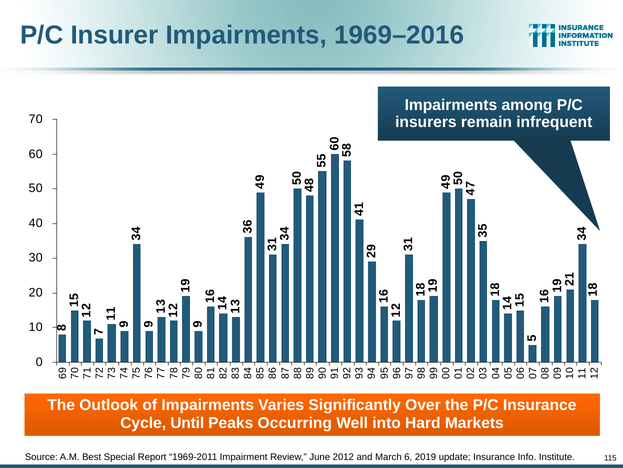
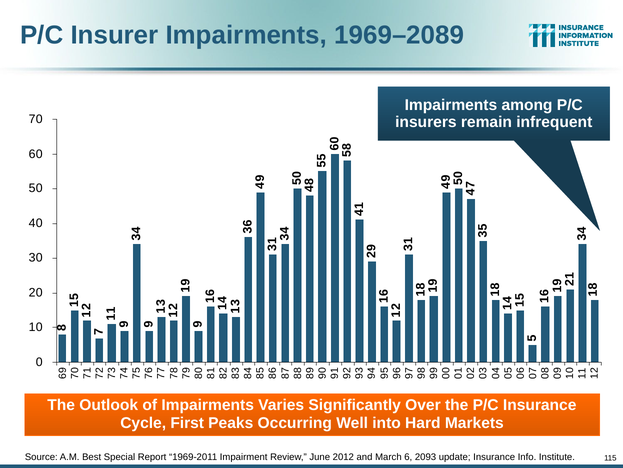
1969–2016: 1969–2016 -> 1969–2089
Until: Until -> First
2019: 2019 -> 2093
